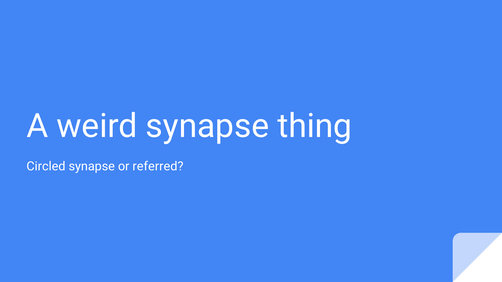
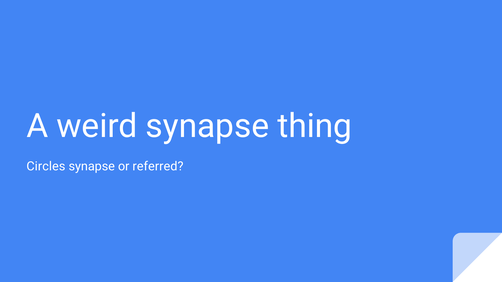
Circled: Circled -> Circles
